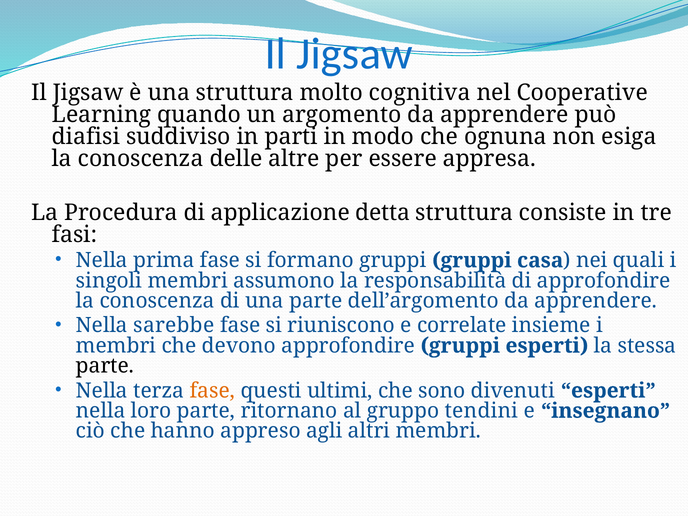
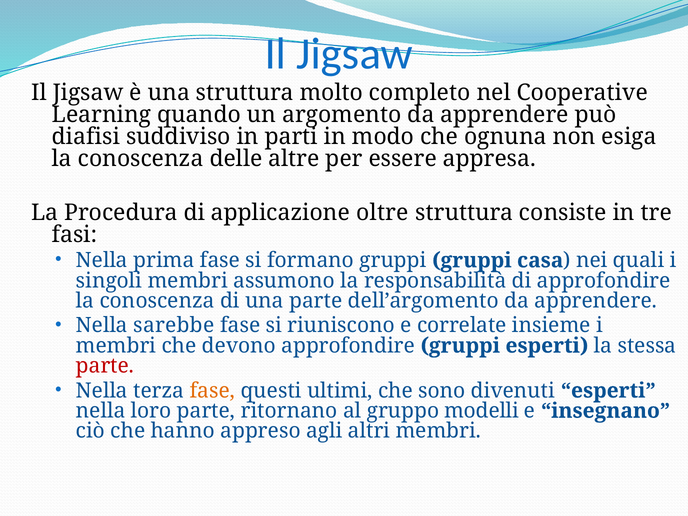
cognitiva: cognitiva -> completo
detta: detta -> oltre
parte at (105, 366) colour: black -> red
tendini: tendini -> modelli
